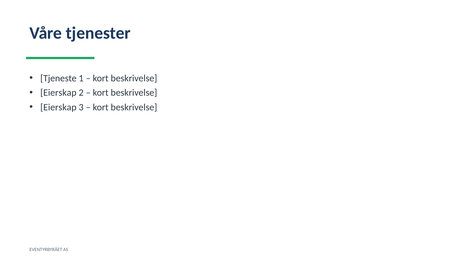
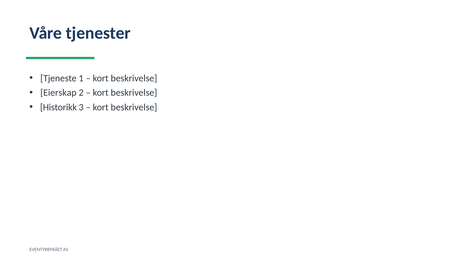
Eierskap at (58, 107): Eierskap -> Historikk
